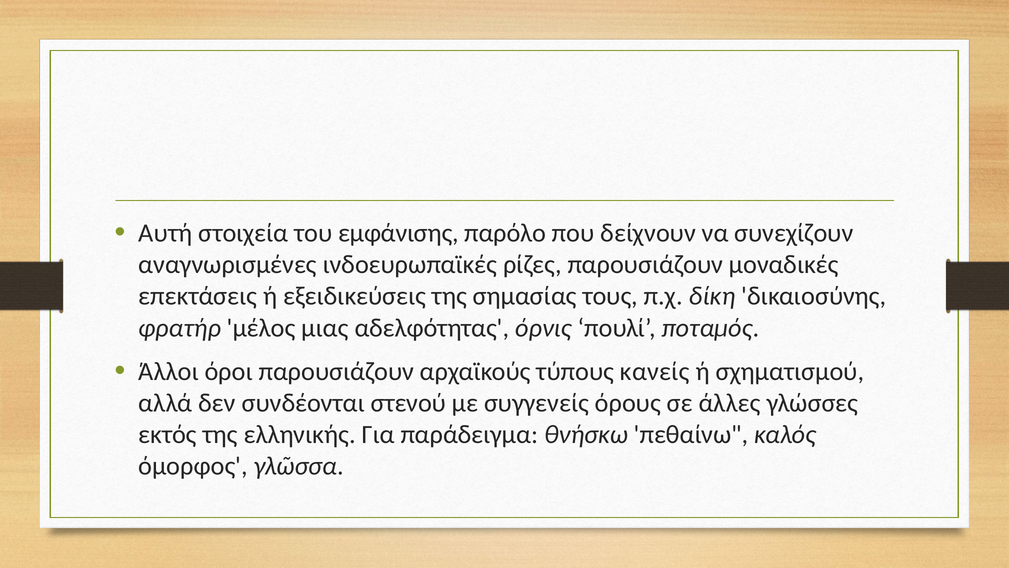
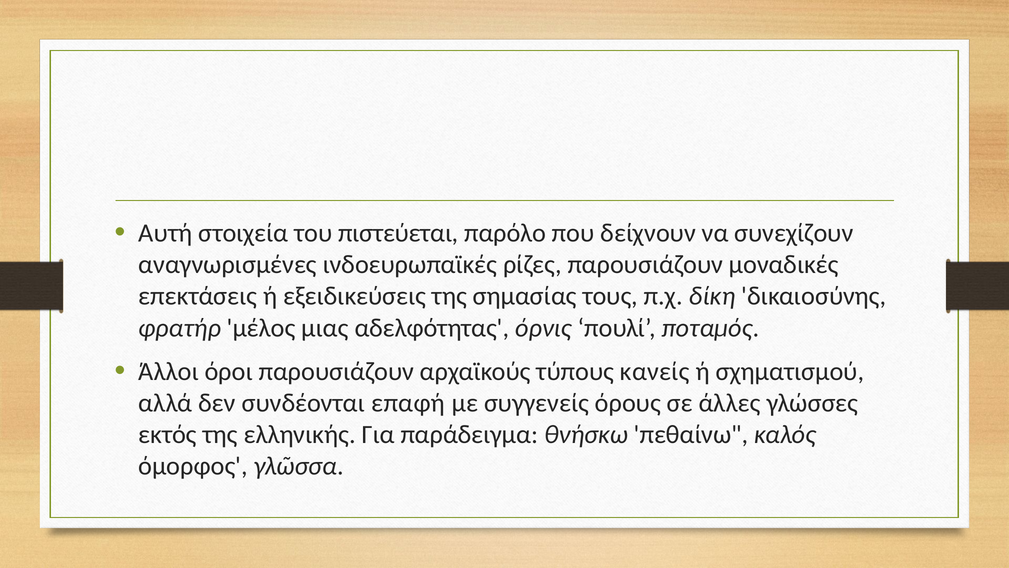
εμφάνισης: εμφάνισης -> πιστεύεται
στενού: στενού -> επαφή
